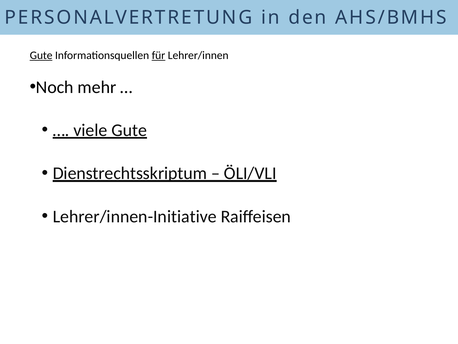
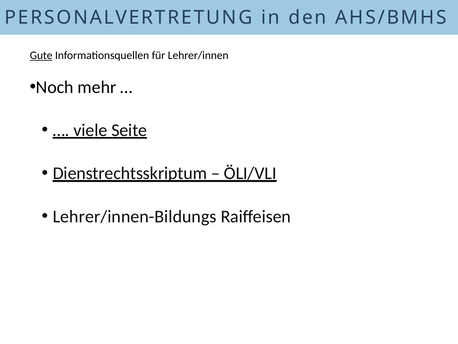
für underline: present -> none
viele Gute: Gute -> Seite
Lehrer/innen-Initiative: Lehrer/innen-Initiative -> Lehrer/innen-Bildungs
